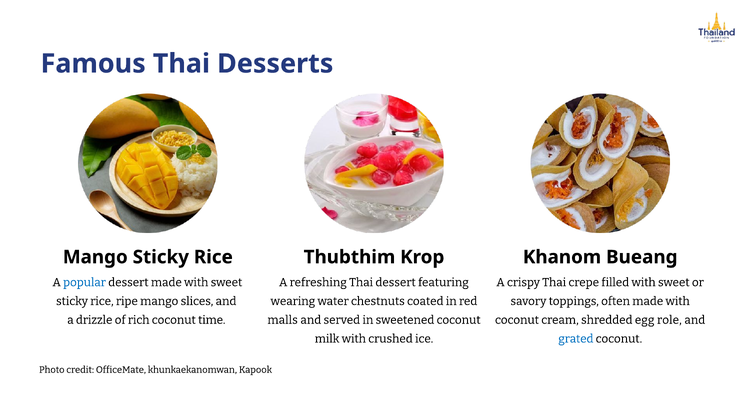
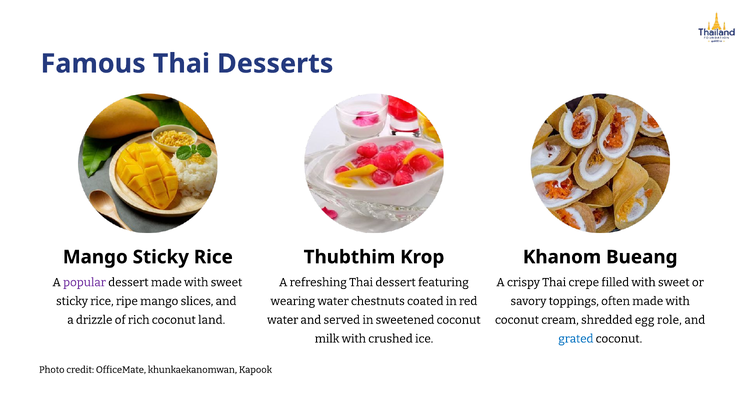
popular colour: blue -> purple
time: time -> land
malls at (283, 321): malls -> water
